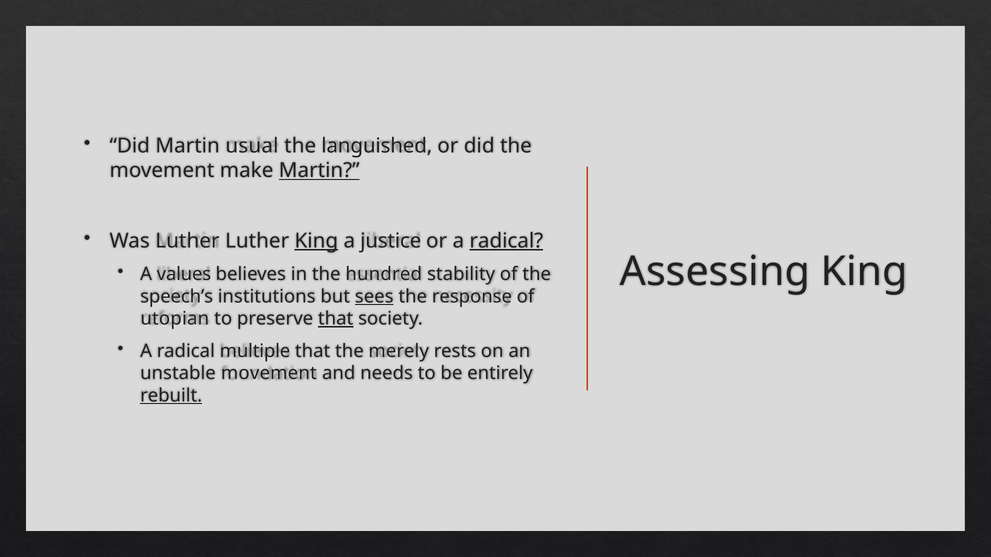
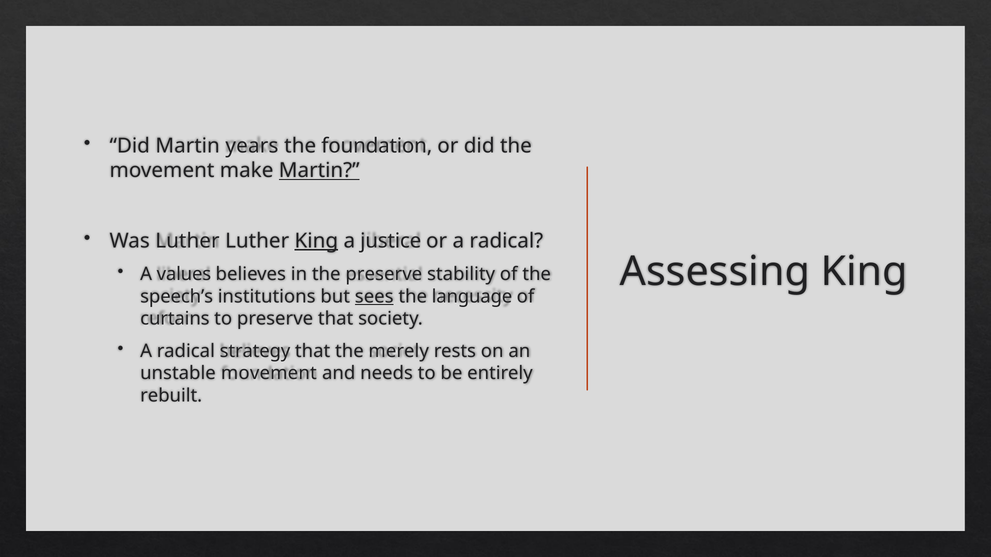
usual: usual -> years
languished: languished -> foundation
radical at (506, 241) underline: present -> none
the hundred: hundred -> preserve
response: response -> language
utopian: utopian -> curtains
that at (336, 319) underline: present -> none
multiple: multiple -> strategy
rebuilt underline: present -> none
